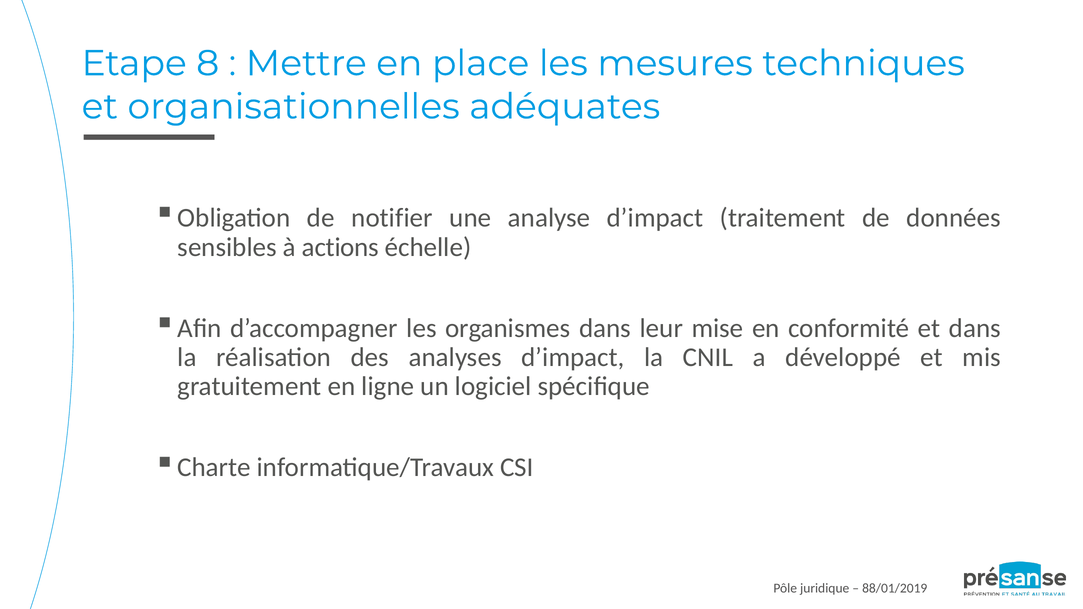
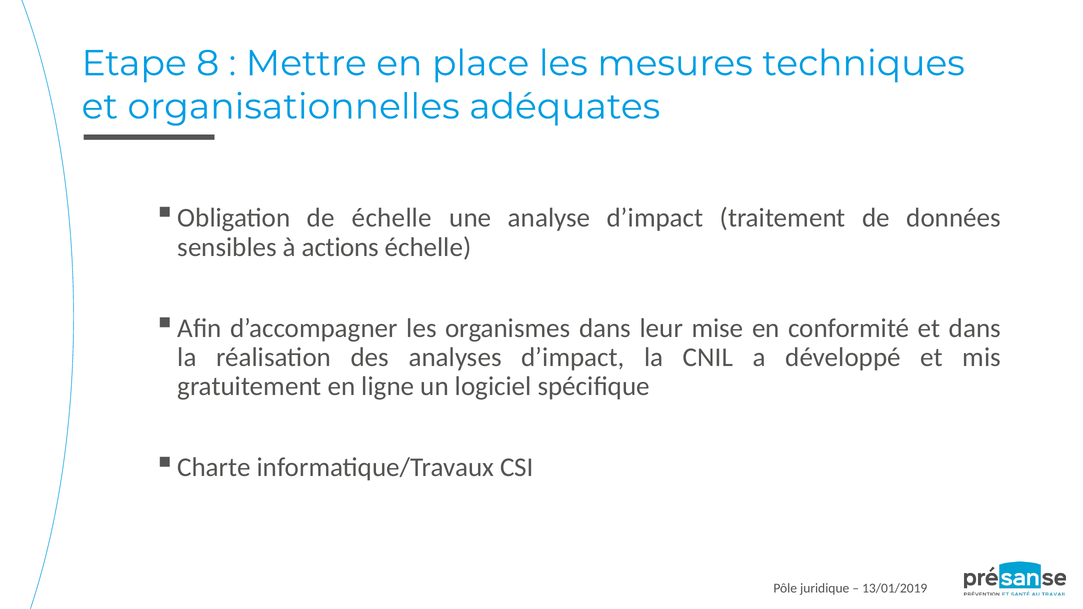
de notifier: notifier -> échelle
88/01/2019: 88/01/2019 -> 13/01/2019
